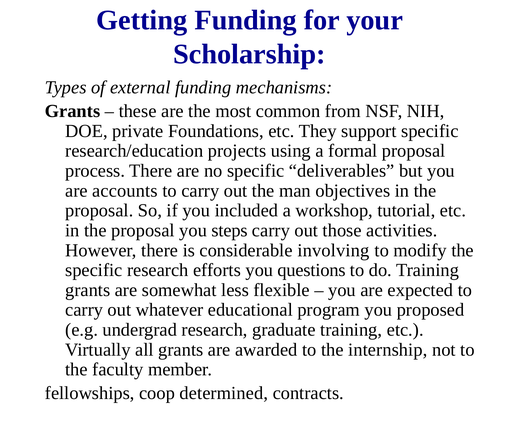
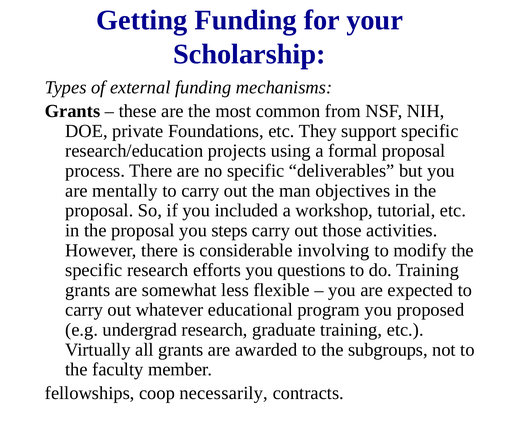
accounts: accounts -> mentally
internship: internship -> subgroups
determined: determined -> necessarily
